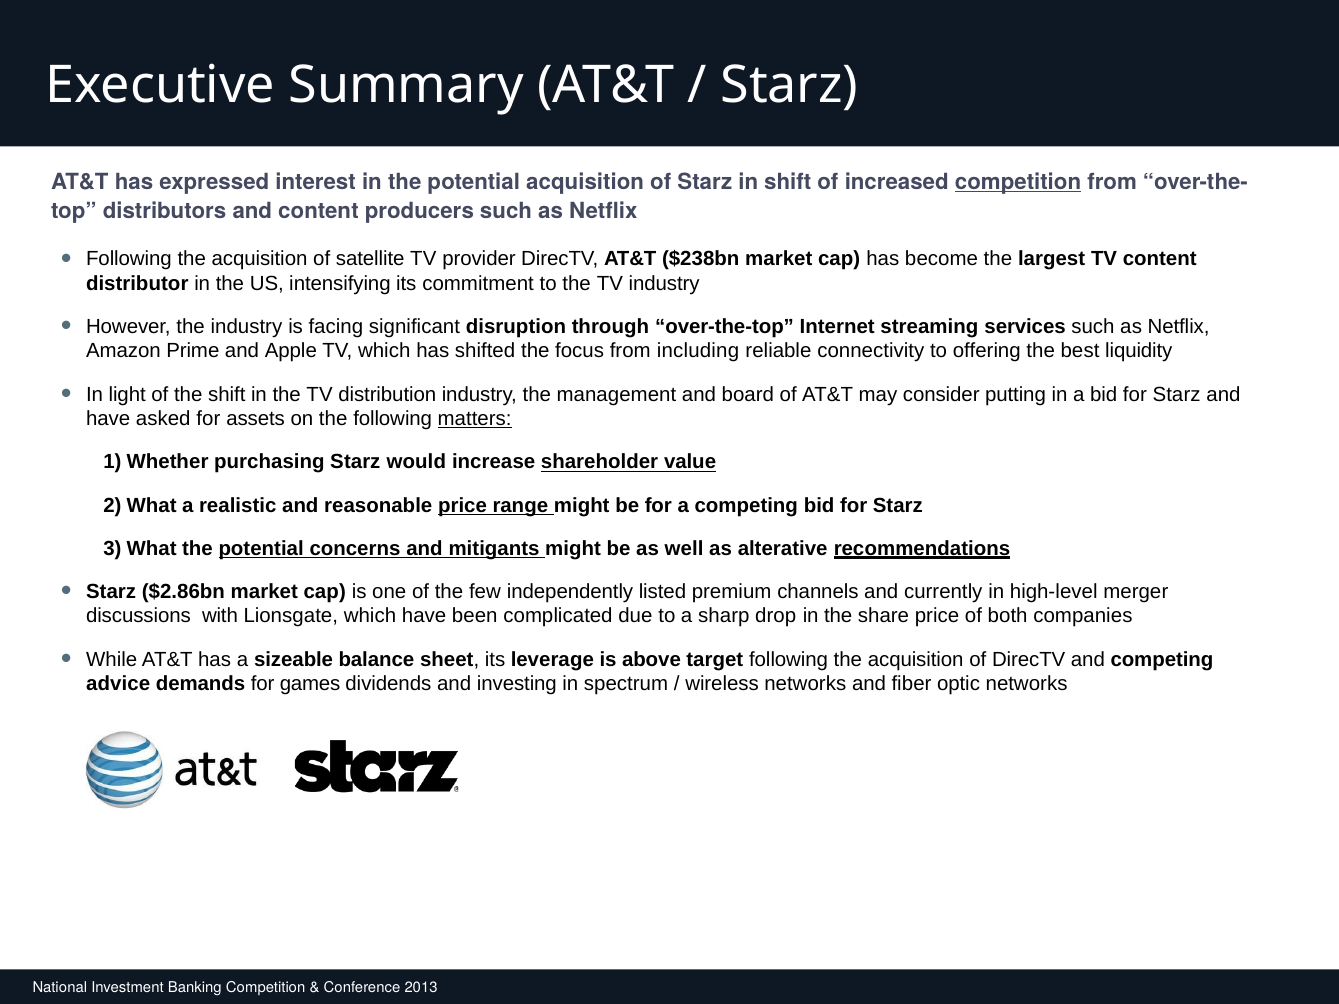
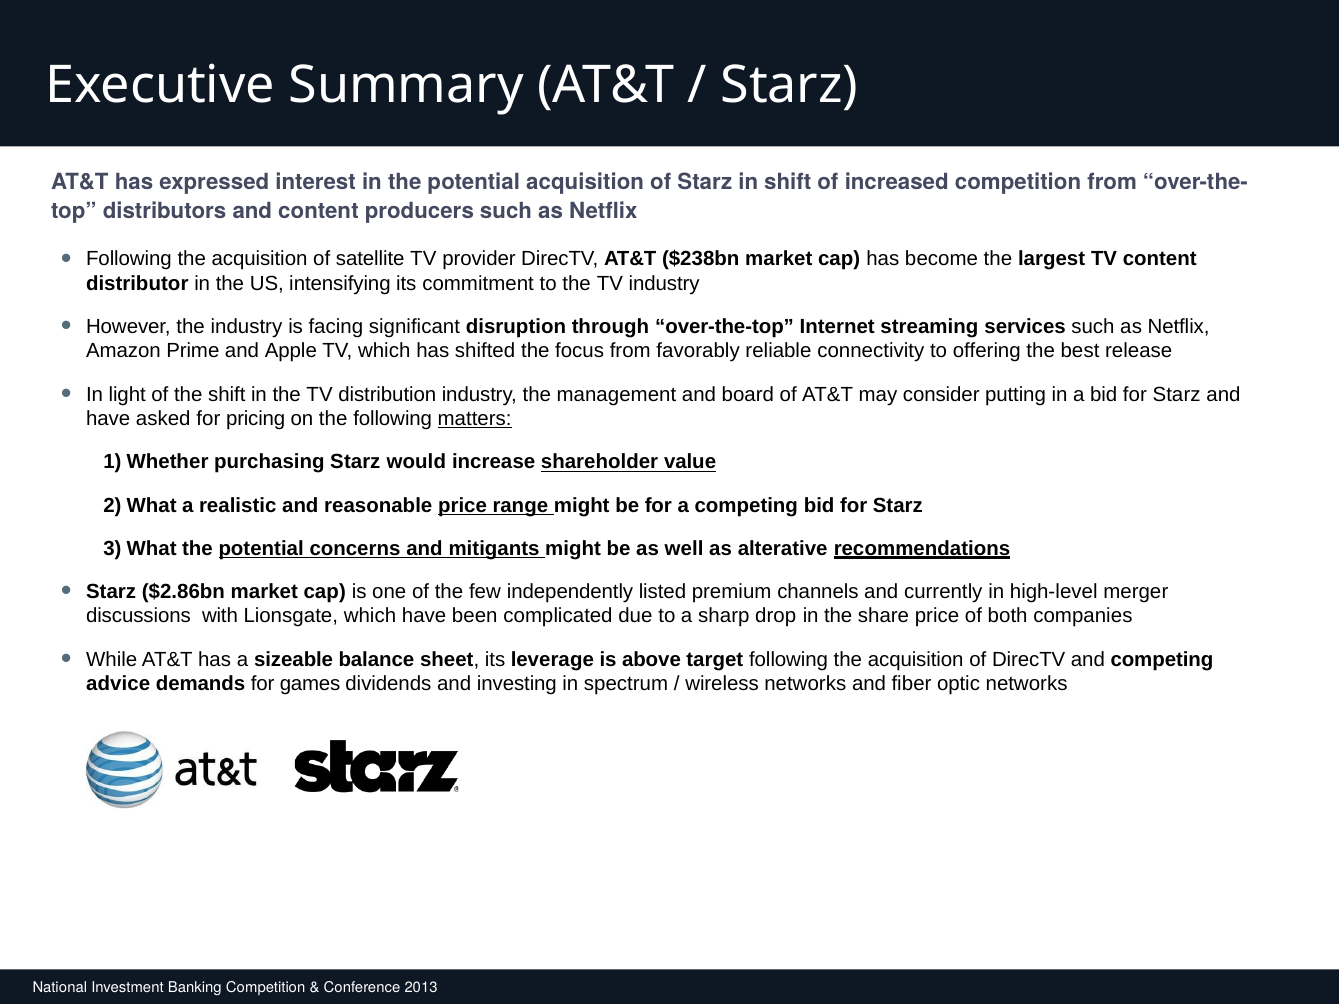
competition at (1018, 182) underline: present -> none
including: including -> favorably
liquidity: liquidity -> release
assets: assets -> pricing
